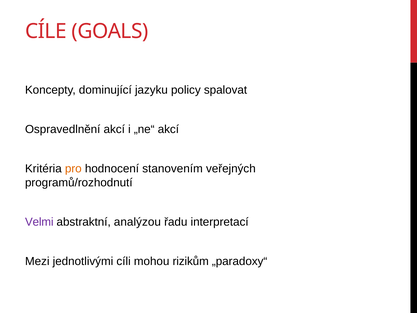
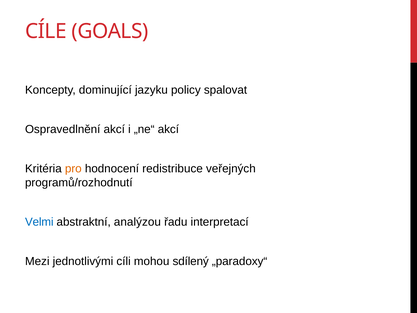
stanovením: stanovením -> redistribuce
Velmi colour: purple -> blue
rizikům: rizikům -> sdílený
